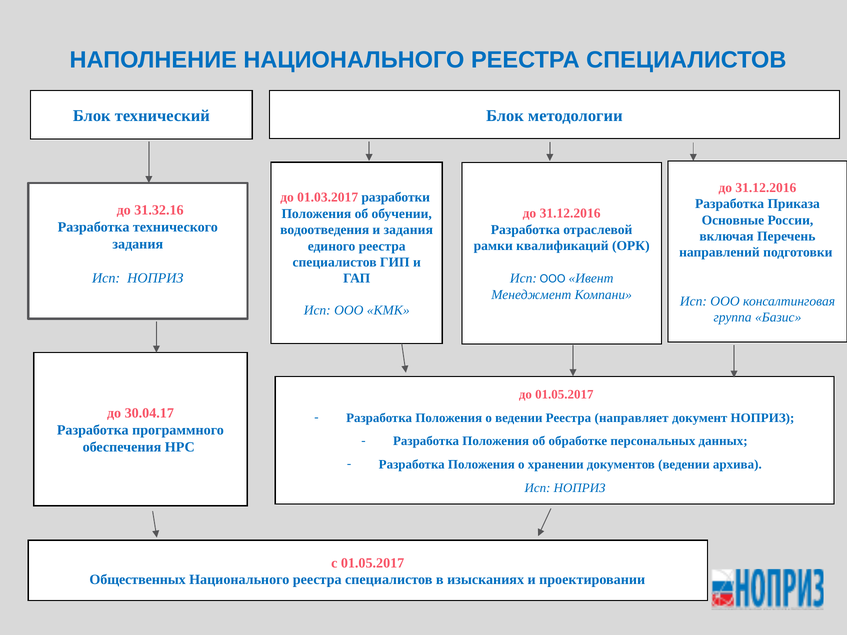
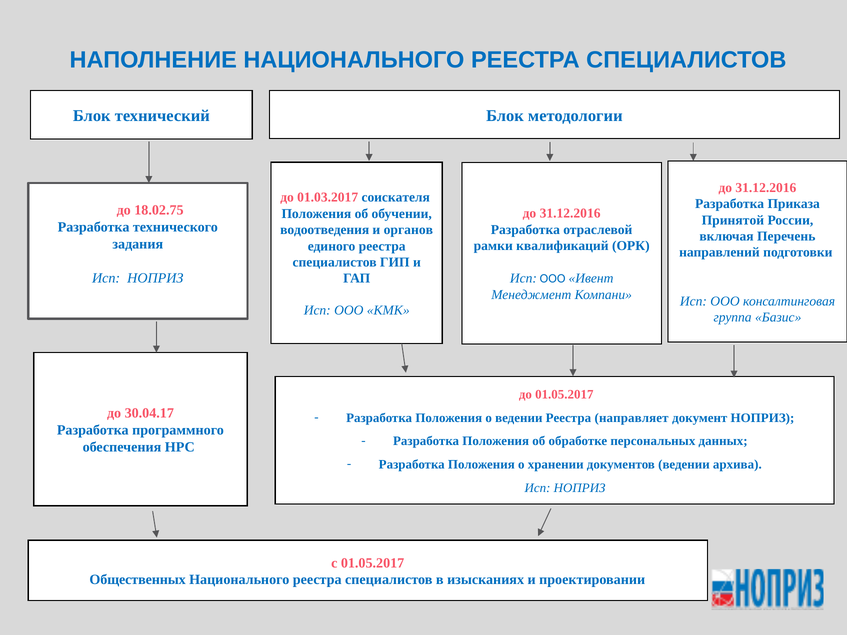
разработки: разработки -> соискателя
31.32.16: 31.32.16 -> 18.02.75
Основные: Основные -> Принятой
и задания: задания -> органов
